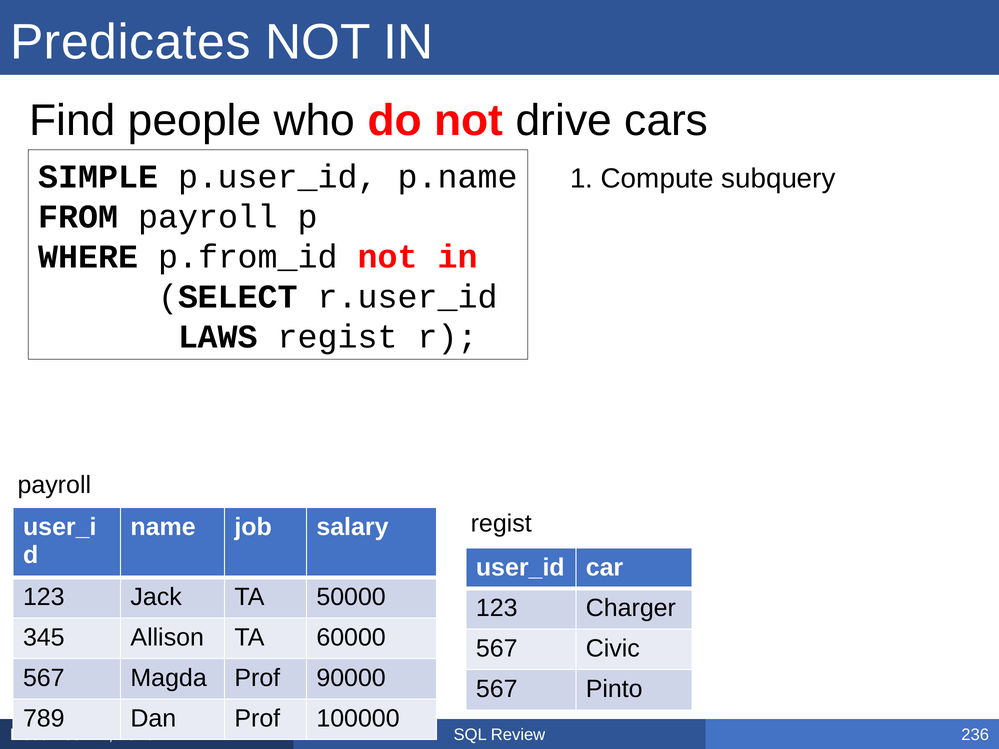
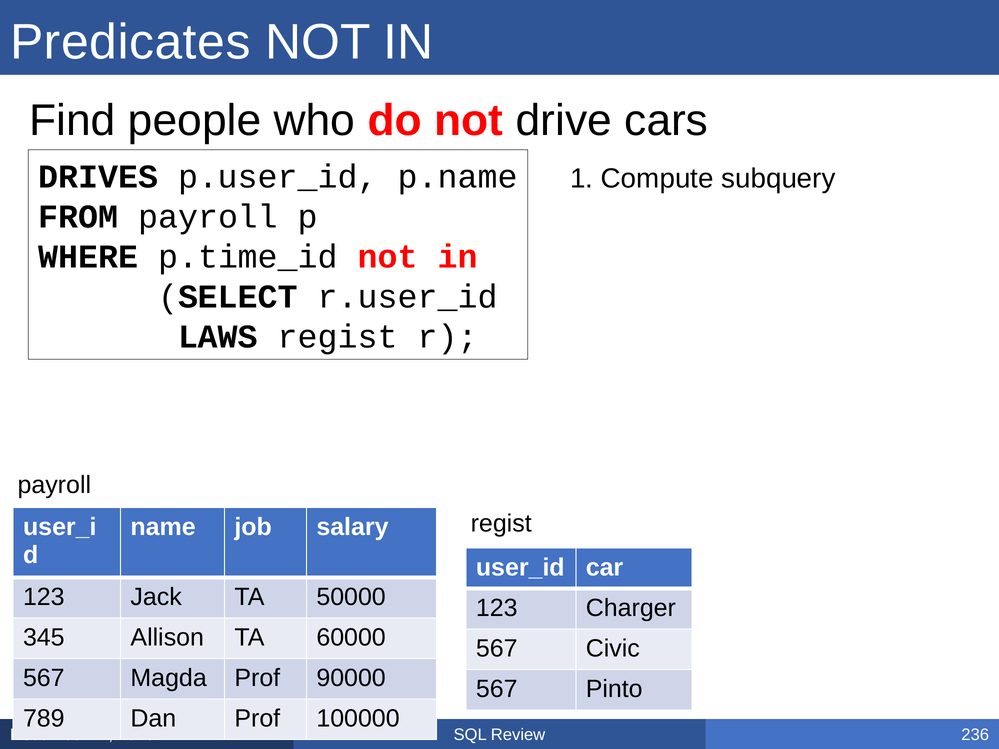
SIMPLE: SIMPLE -> DRIVES
p.from_id: p.from_id -> p.time_id
